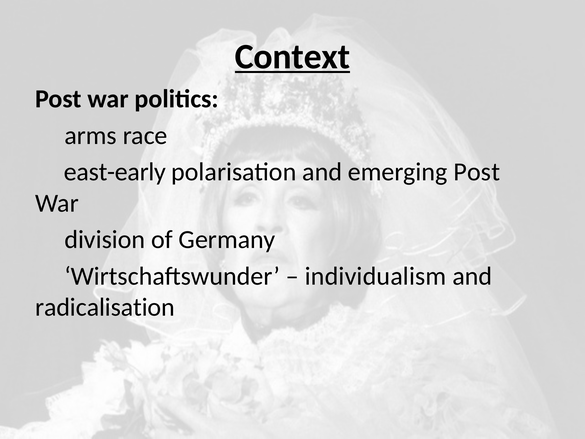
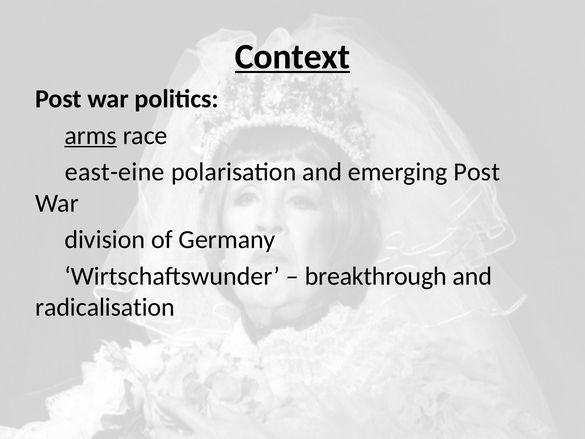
arms underline: none -> present
east-early: east-early -> east-eine
individualism: individualism -> breakthrough
